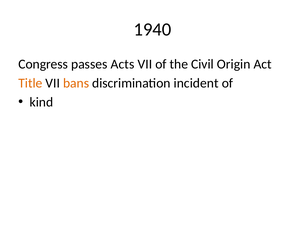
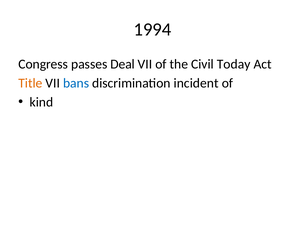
1940: 1940 -> 1994
Acts: Acts -> Deal
Origin: Origin -> Today
bans colour: orange -> blue
